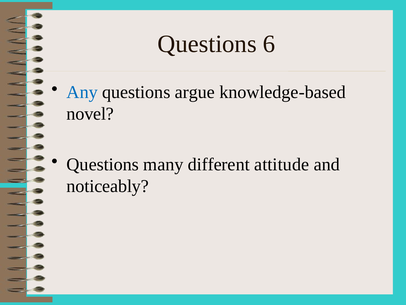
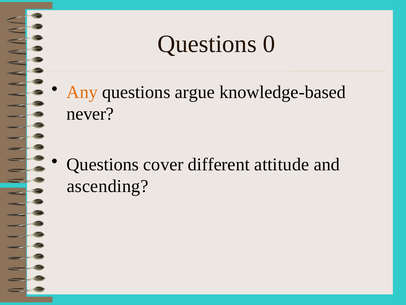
6: 6 -> 0
Any colour: blue -> orange
novel: novel -> never
many: many -> cover
noticeably: noticeably -> ascending
